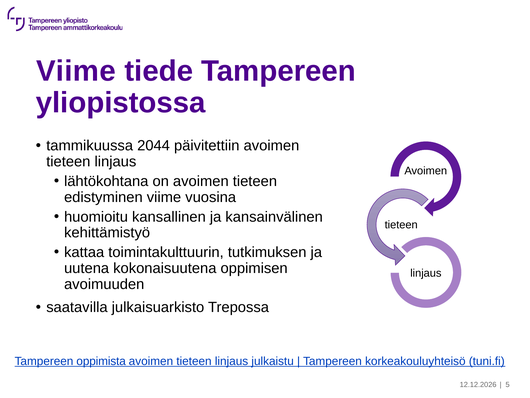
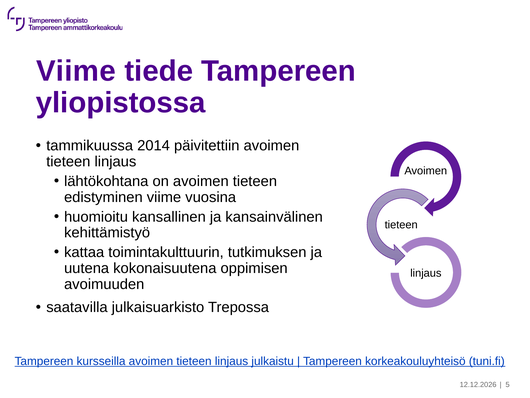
2044: 2044 -> 2014
oppimista: oppimista -> kursseilla
